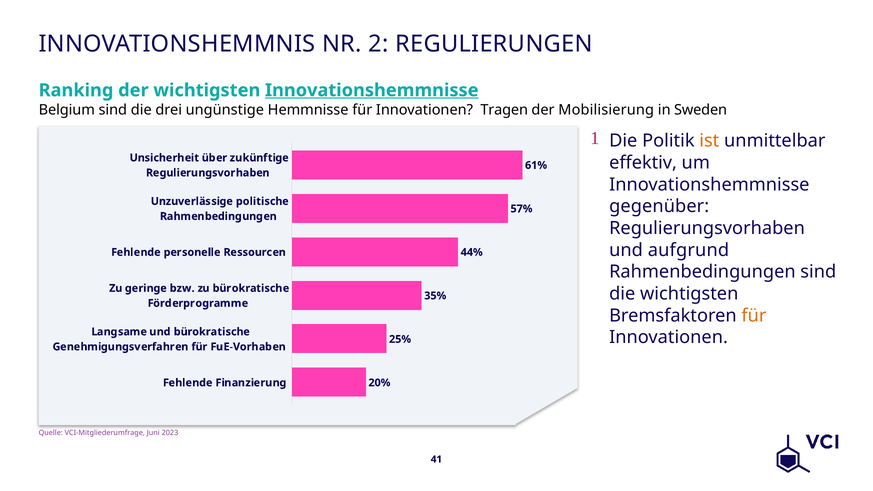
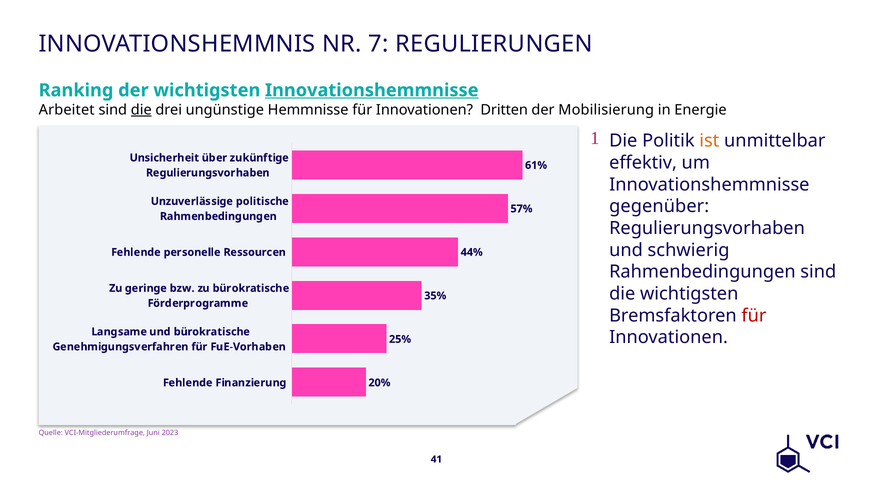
2: 2 -> 7
Belgium: Belgium -> Arbeitet
die at (141, 110) underline: none -> present
Tragen: Tragen -> Dritten
Sweden: Sweden -> Energie
aufgrund: aufgrund -> schwierig
für at (754, 316) colour: orange -> red
